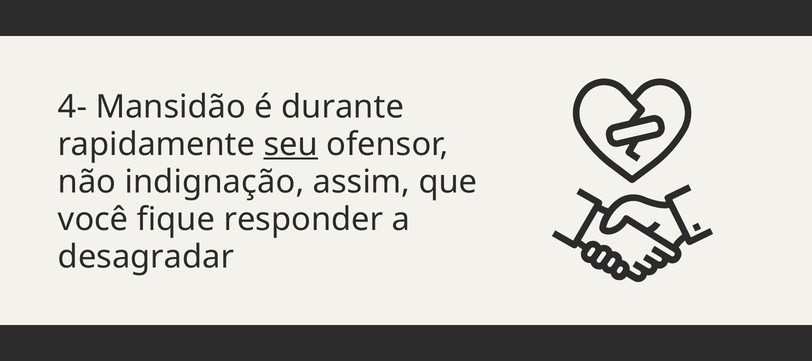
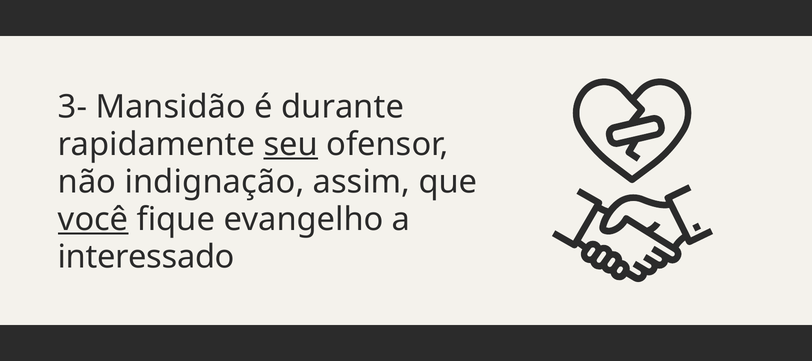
4-: 4- -> 3-
você underline: none -> present
responder: responder -> evangelho
desagradar: desagradar -> interessado
